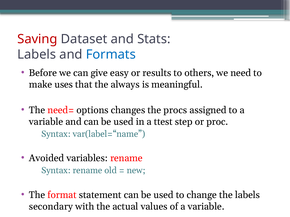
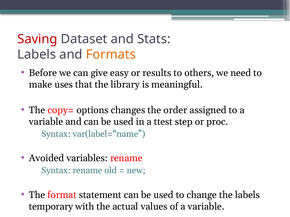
Formats colour: blue -> orange
always: always -> library
need=: need= -> copy=
procs: procs -> order
secondary: secondary -> temporary
